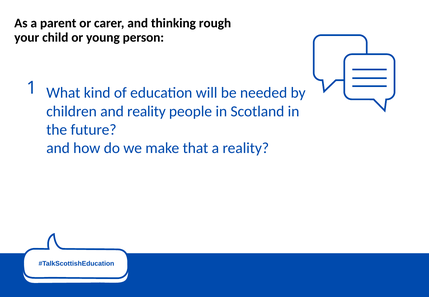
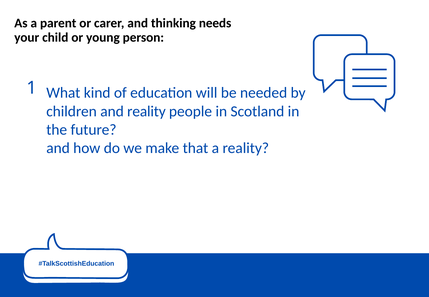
rough: rough -> needs
